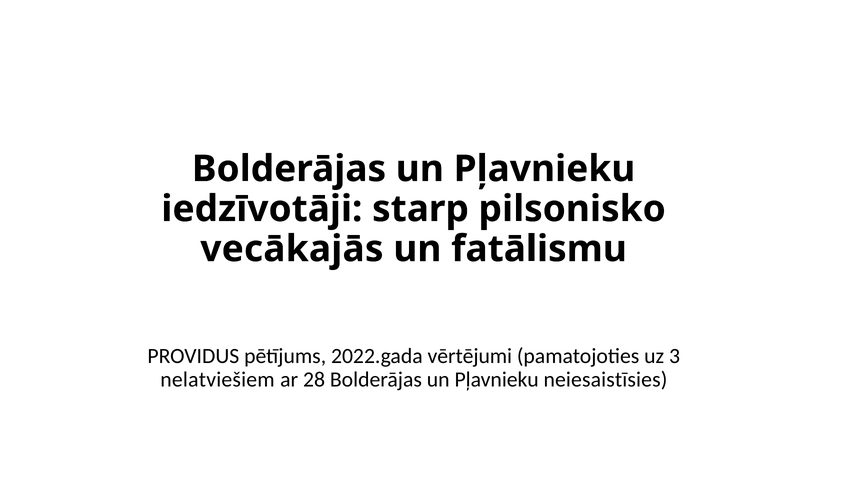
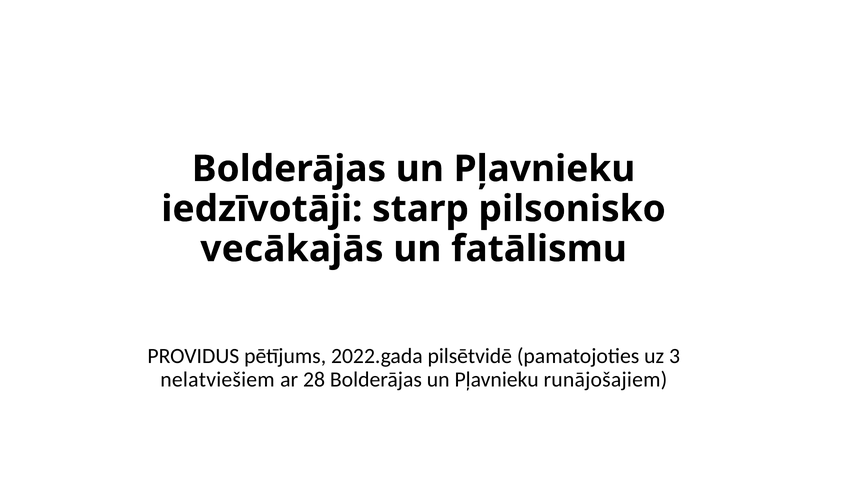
vērtējumi: vērtējumi -> pilsētvidē
neiesaistīsies: neiesaistīsies -> runājošajiem
